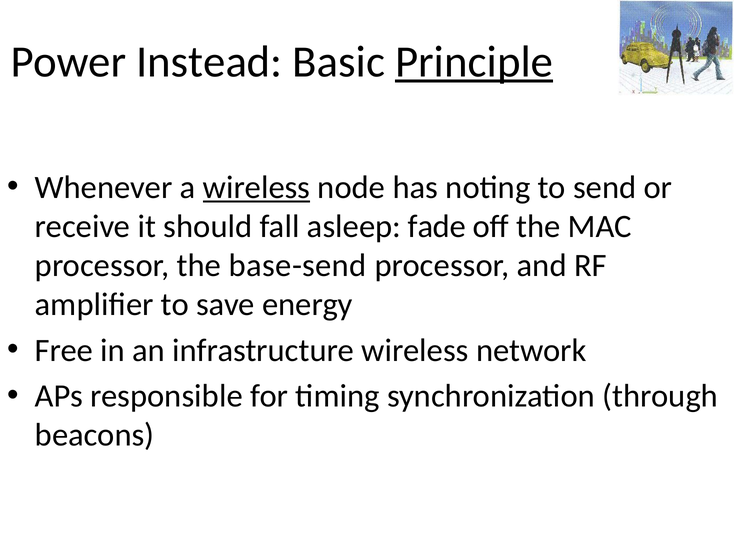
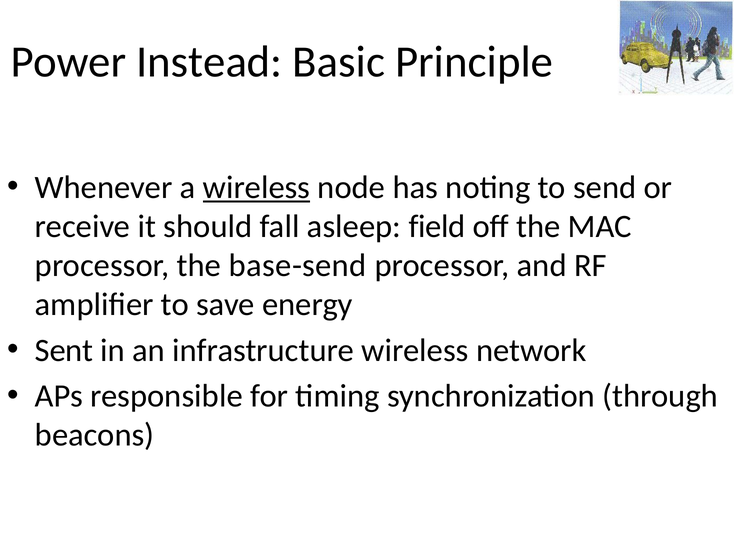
Principle underline: present -> none
fade: fade -> field
Free: Free -> Sent
